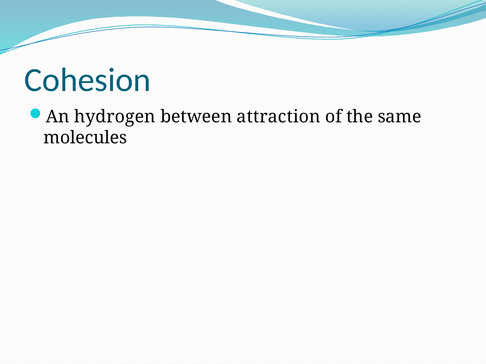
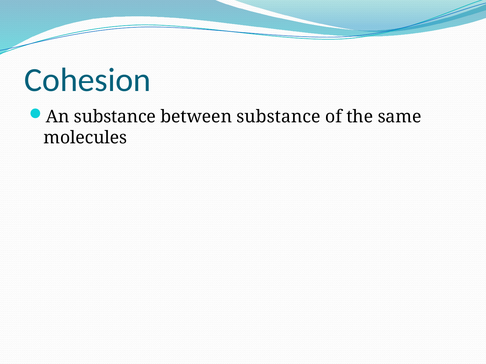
An hydrogen: hydrogen -> substance
between attraction: attraction -> substance
